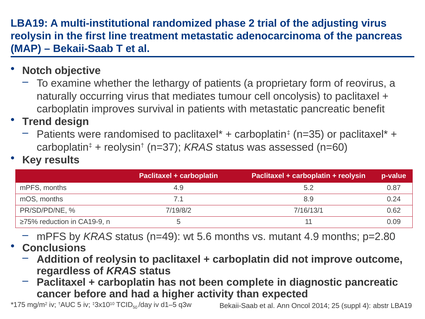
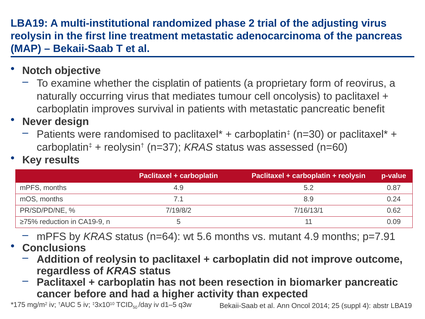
lethargy: lethargy -> cisplatin
Trend: Trend -> Never
n=35: n=35 -> n=30
n=49: n=49 -> n=64
p=2.80: p=2.80 -> p=7.91
complete: complete -> resection
diagnostic: diagnostic -> biomarker
